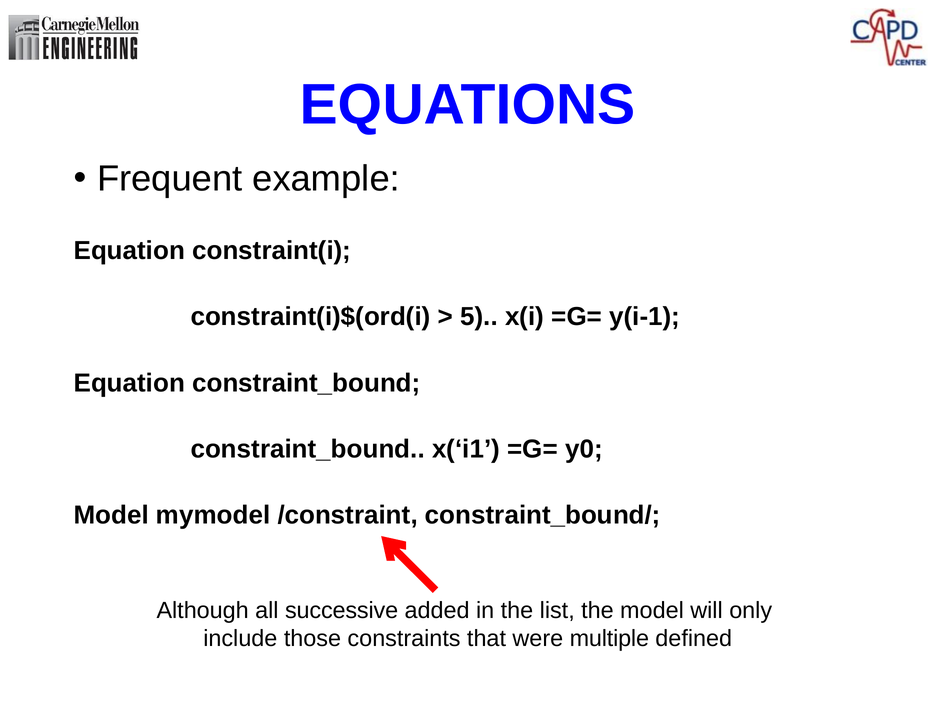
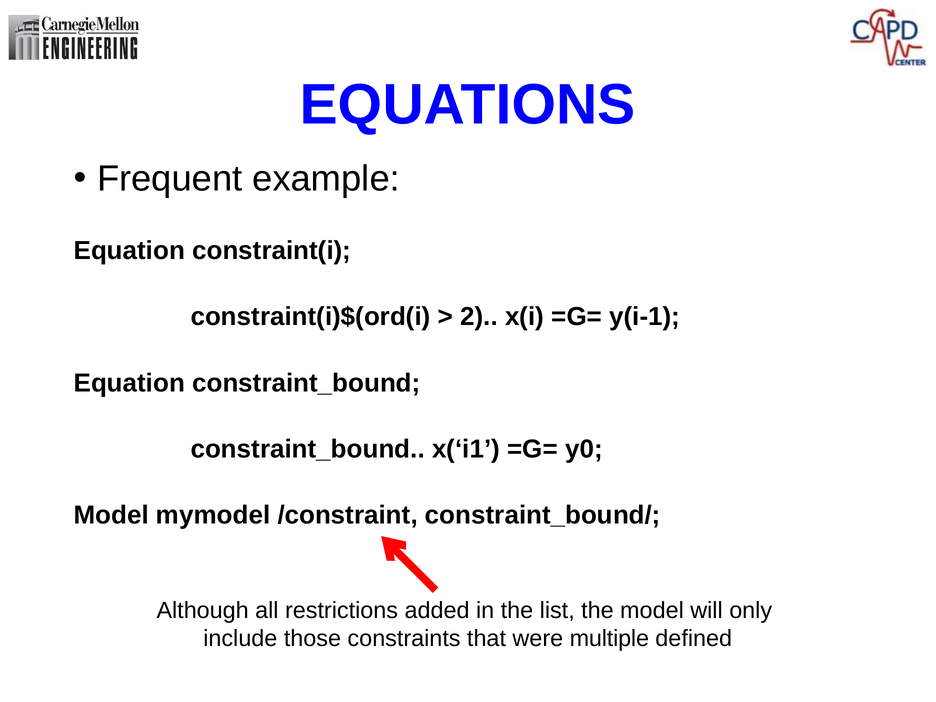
5: 5 -> 2
successive: successive -> restrictions
